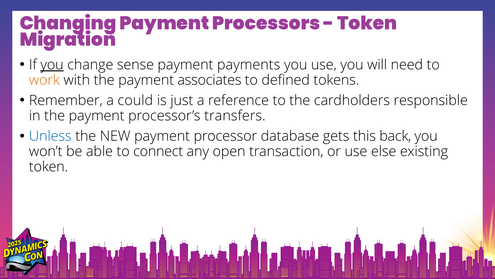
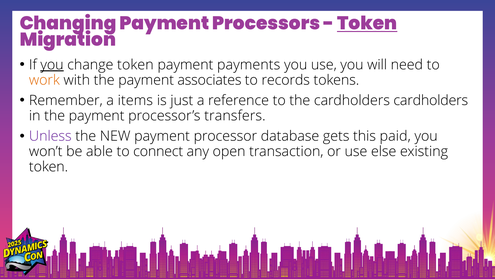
Token at (367, 23) underline: none -> present
change sense: sense -> token
defined: defined -> records
could: could -> items
cardholders responsible: responsible -> cardholders
Unless colour: blue -> purple
back: back -> paid
